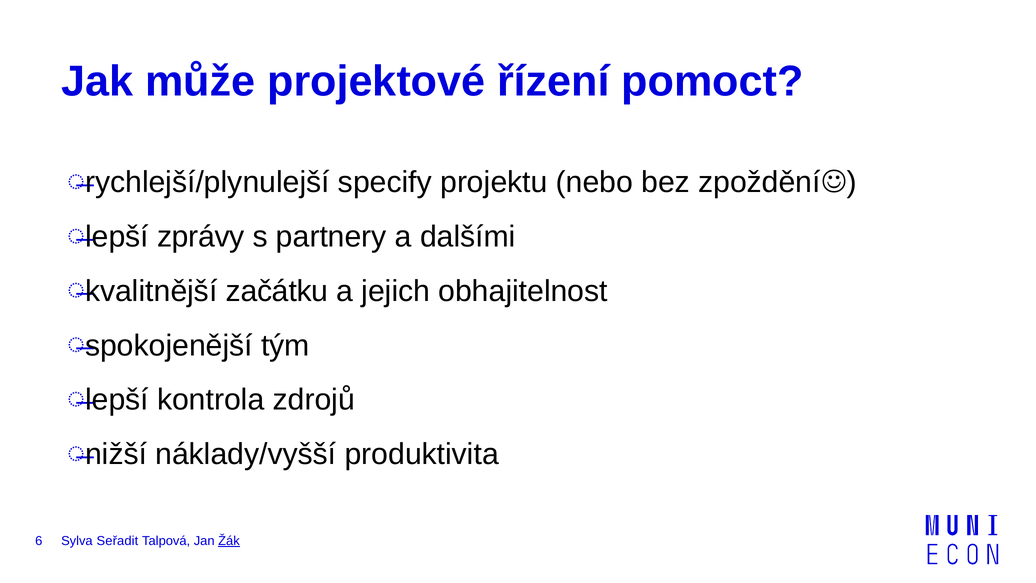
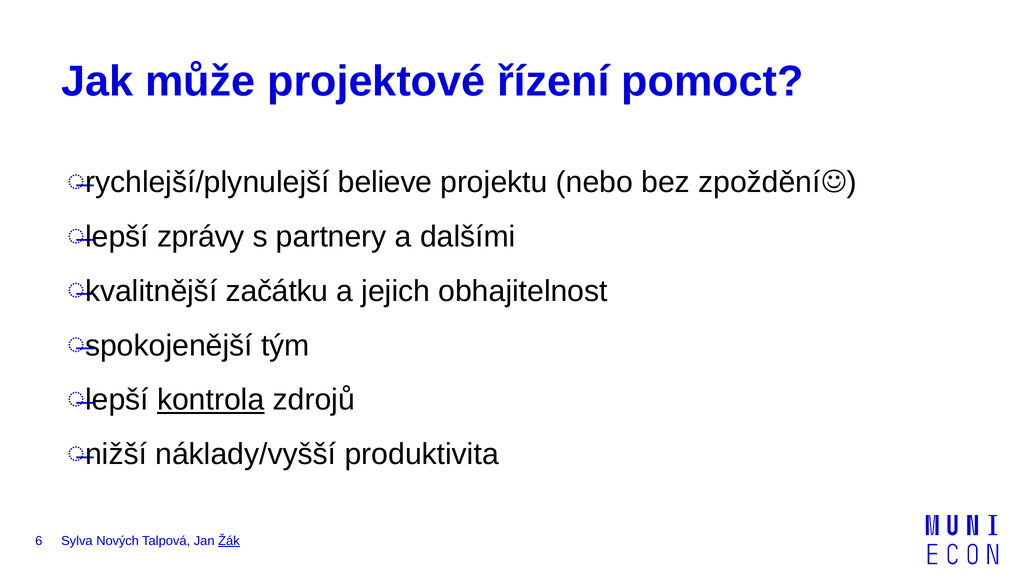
specify: specify -> believe
kontrola underline: none -> present
Seřadit: Seřadit -> Nových
